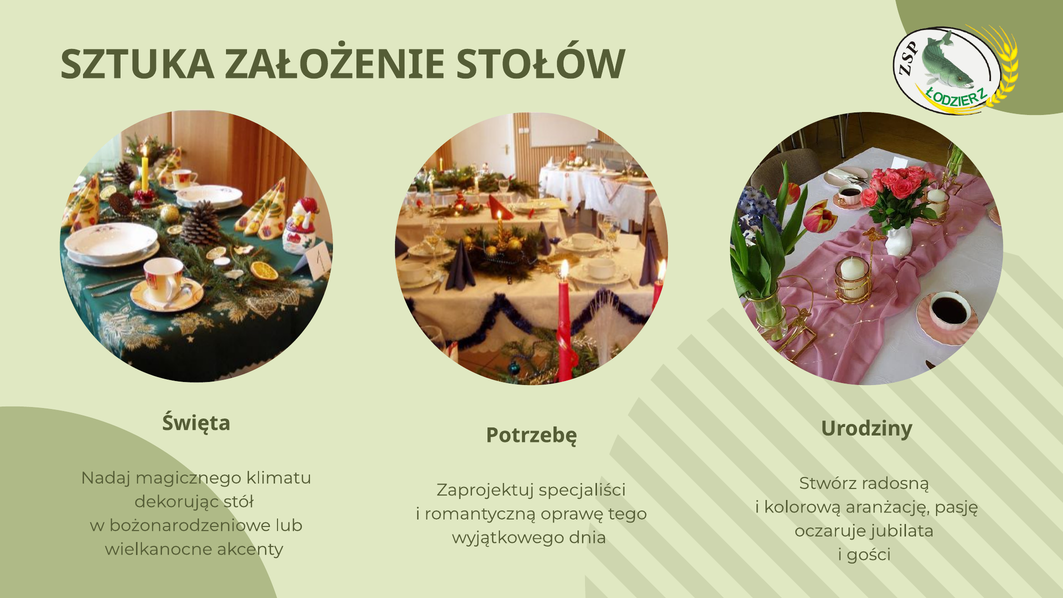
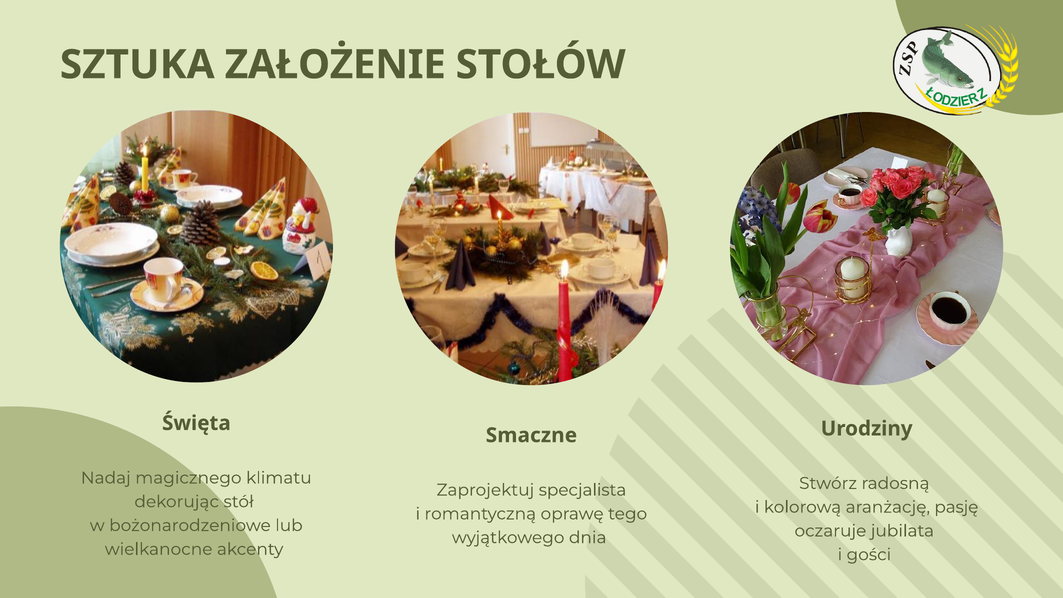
Potrzebę: Potrzebę -> Smaczne
specjaliści: specjaliści -> specjalista
